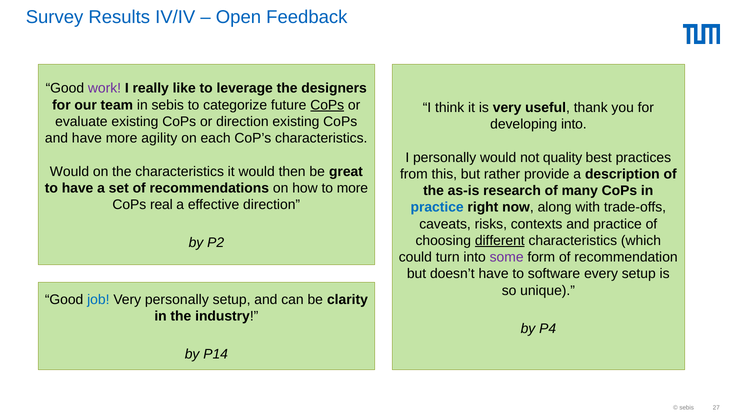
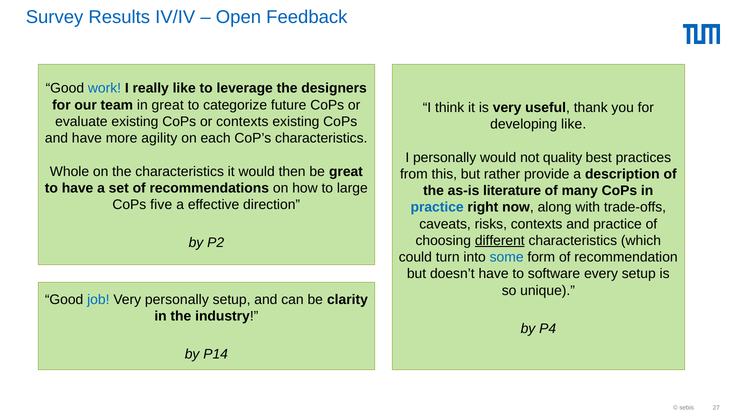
work colour: purple -> blue
in sebis: sebis -> great
CoPs at (327, 105) underline: present -> none
or direction: direction -> contexts
developing into: into -> like
Would at (69, 172): Would -> Whole
to more: more -> large
research: research -> literature
real: real -> five
some colour: purple -> blue
